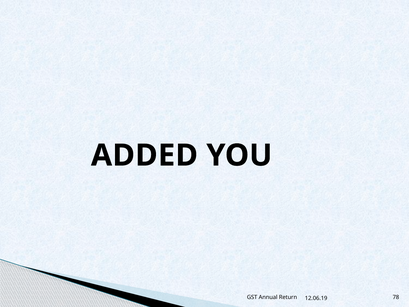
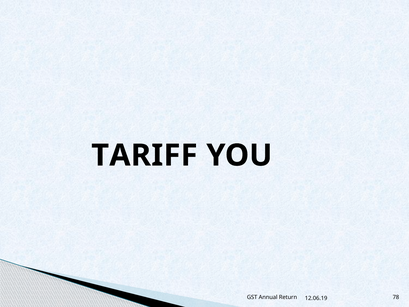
ADDED: ADDED -> TARIFF
